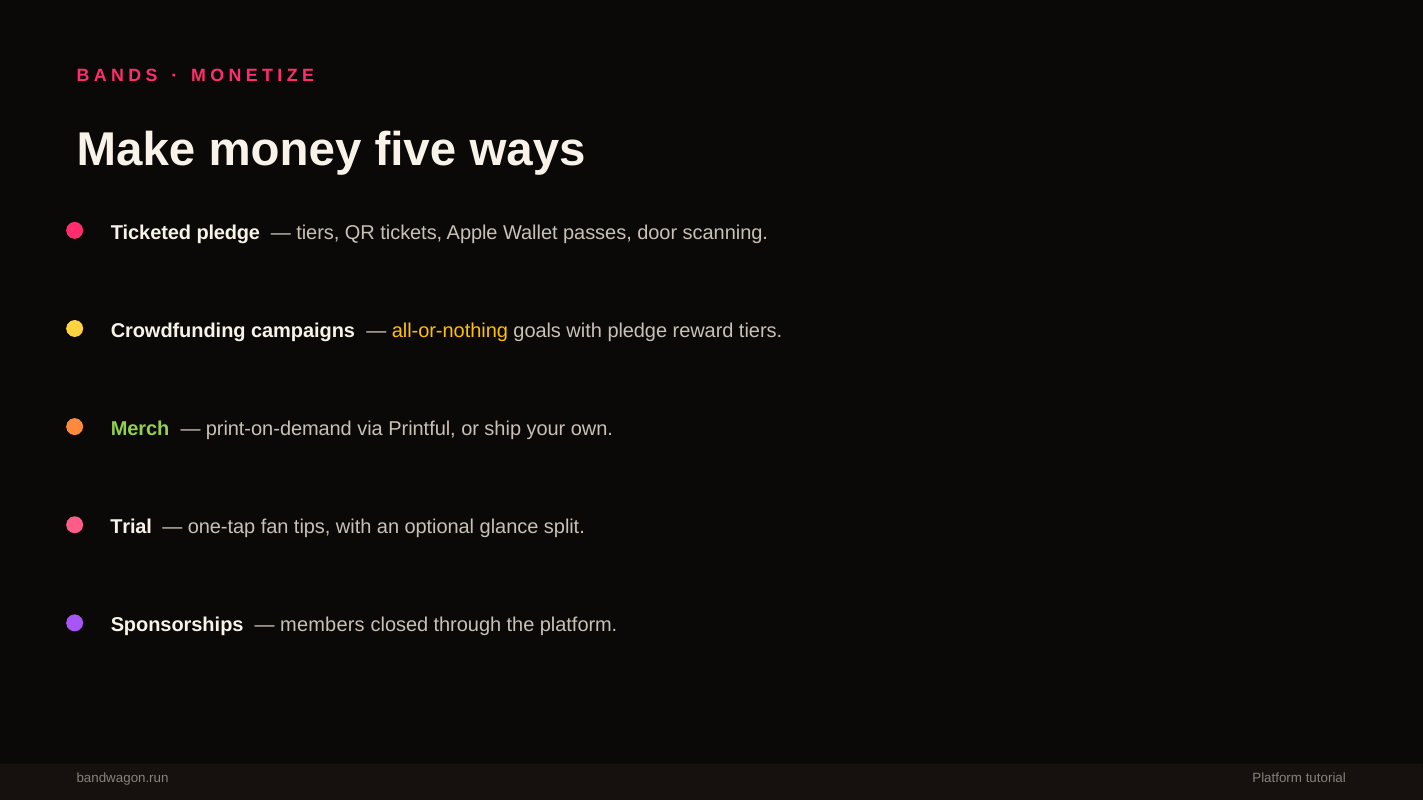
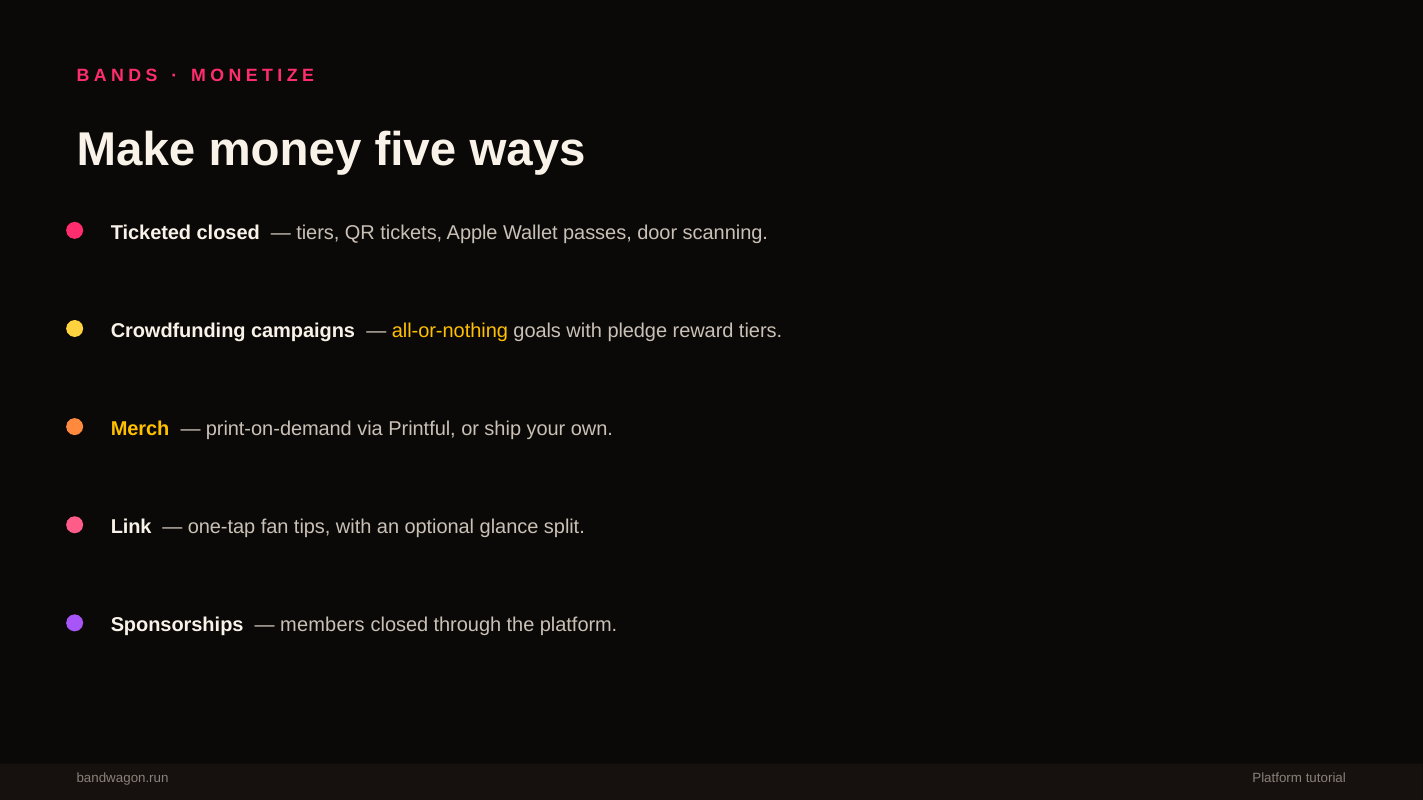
Ticketed pledge: pledge -> closed
Merch colour: light green -> yellow
Trial: Trial -> Link
